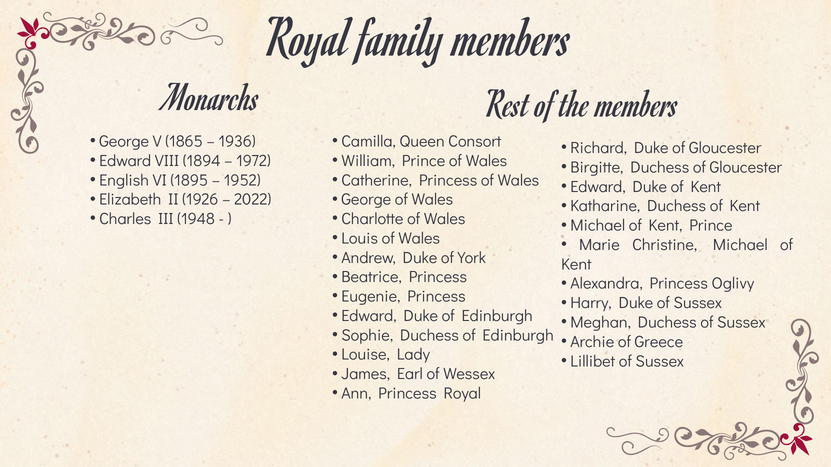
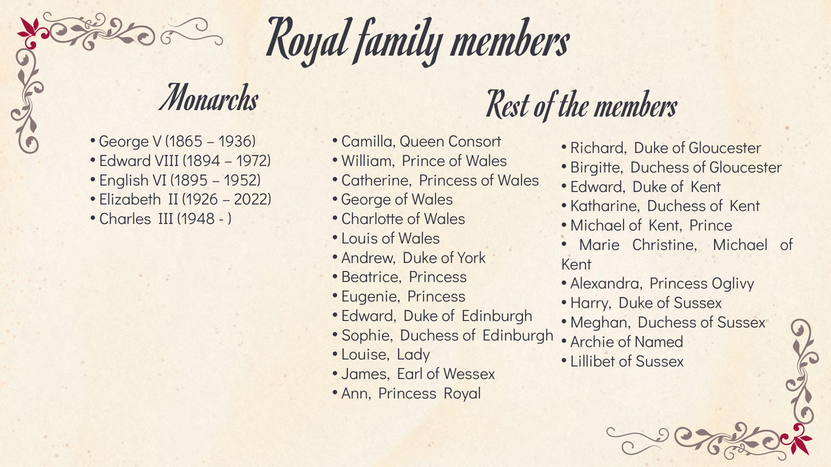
Greece: Greece -> Named
